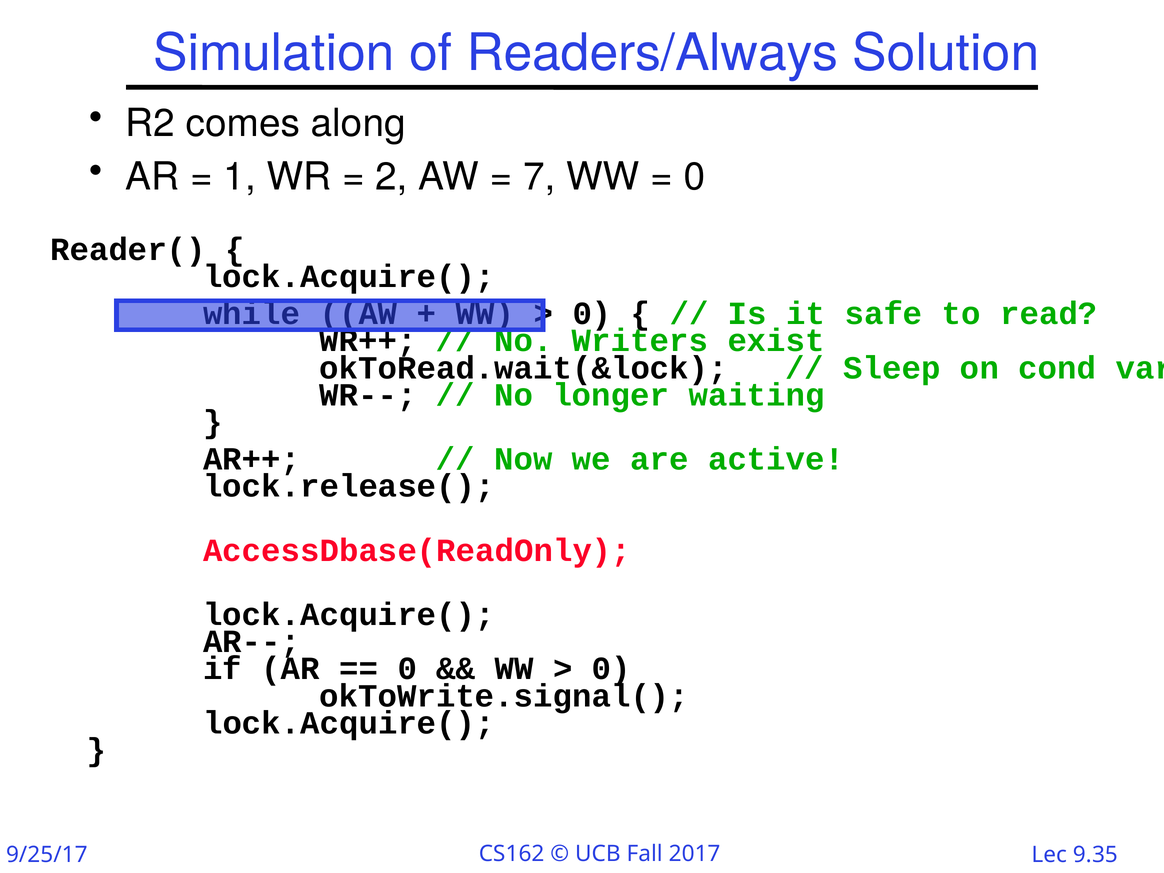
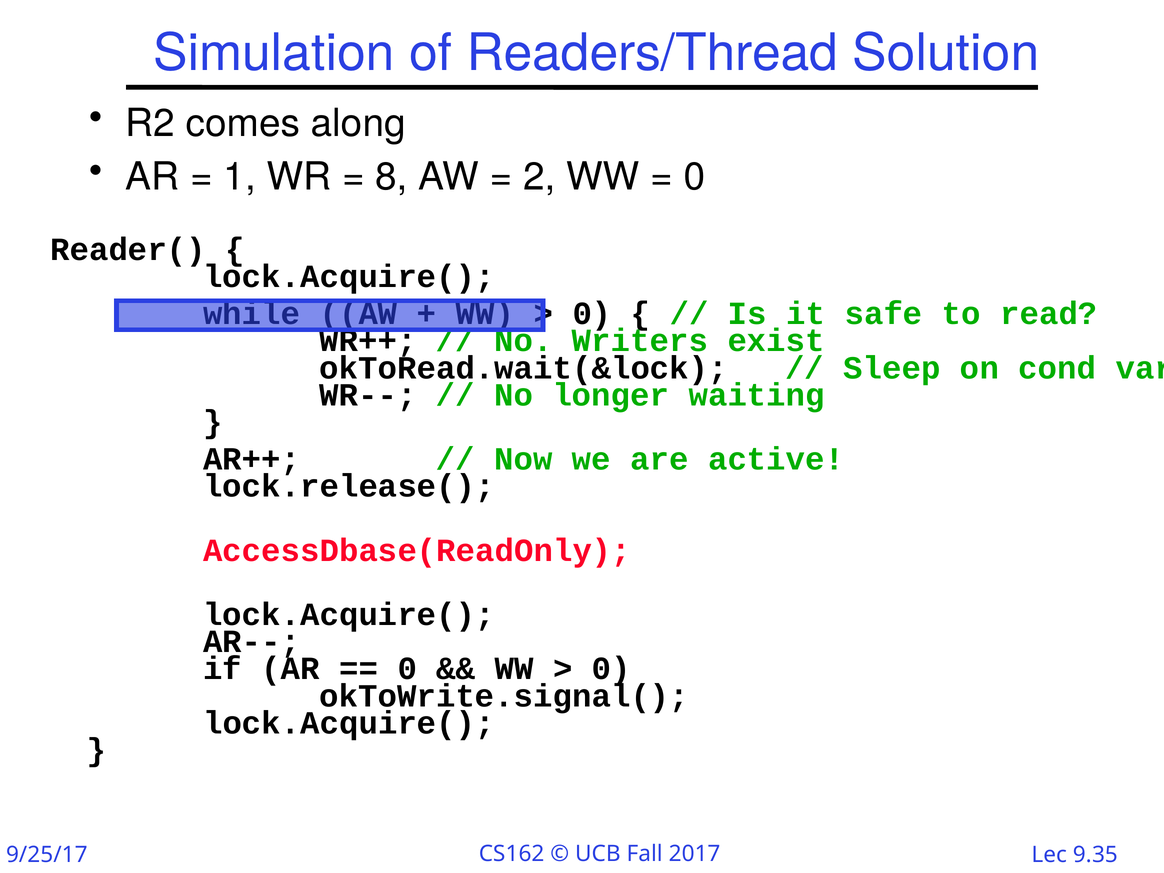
Readers/Always: Readers/Always -> Readers/Thread
2: 2 -> 8
7: 7 -> 2
